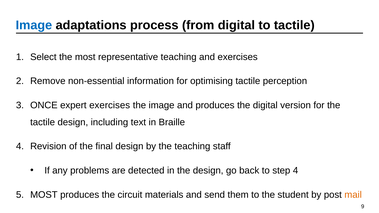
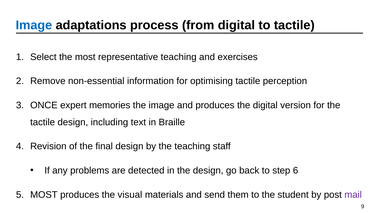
expert exercises: exercises -> memories
step 4: 4 -> 6
circuit: circuit -> visual
mail colour: orange -> purple
